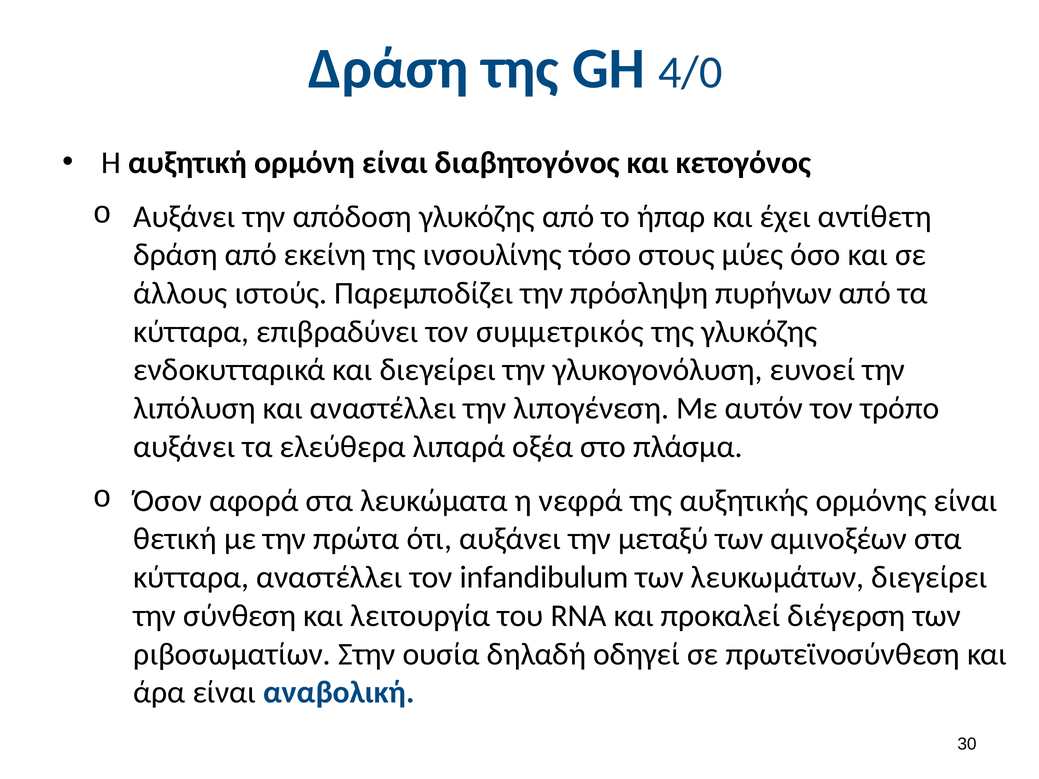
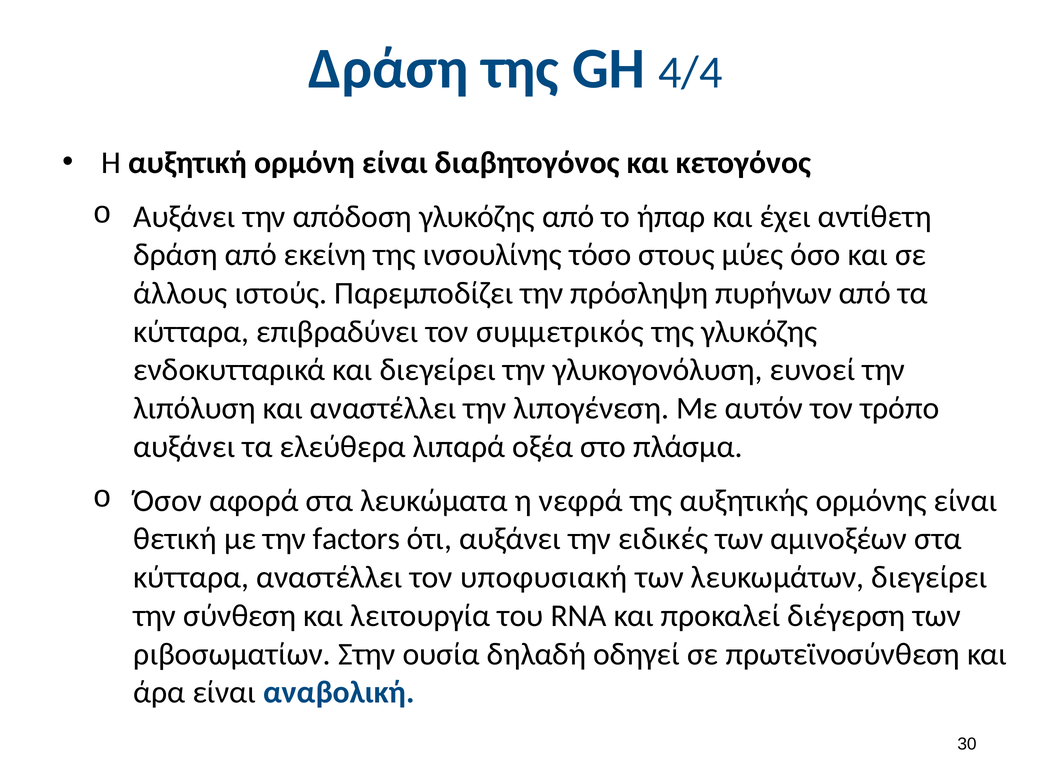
4/0: 4/0 -> 4/4
πρώτα: πρώτα -> factors
μεταξύ: μεταξύ -> ειδικές
infandibulum: infandibulum -> υποφυσιακή
